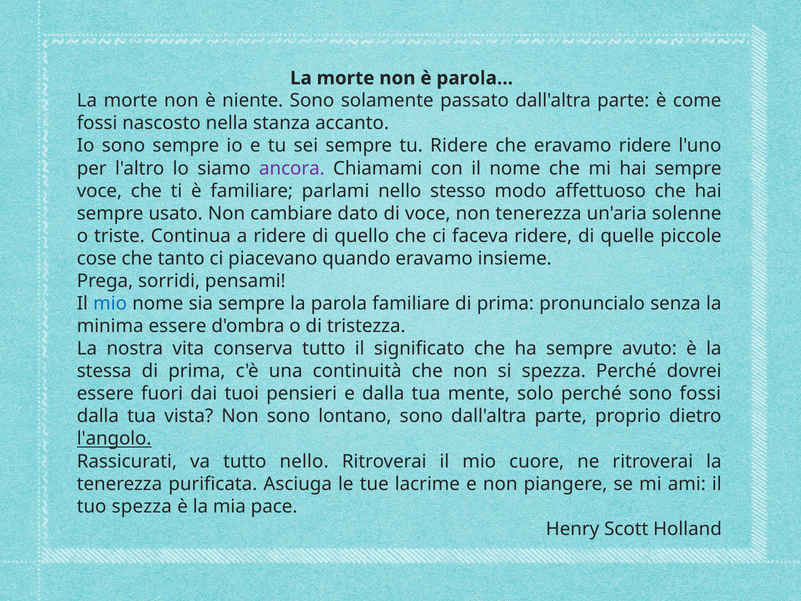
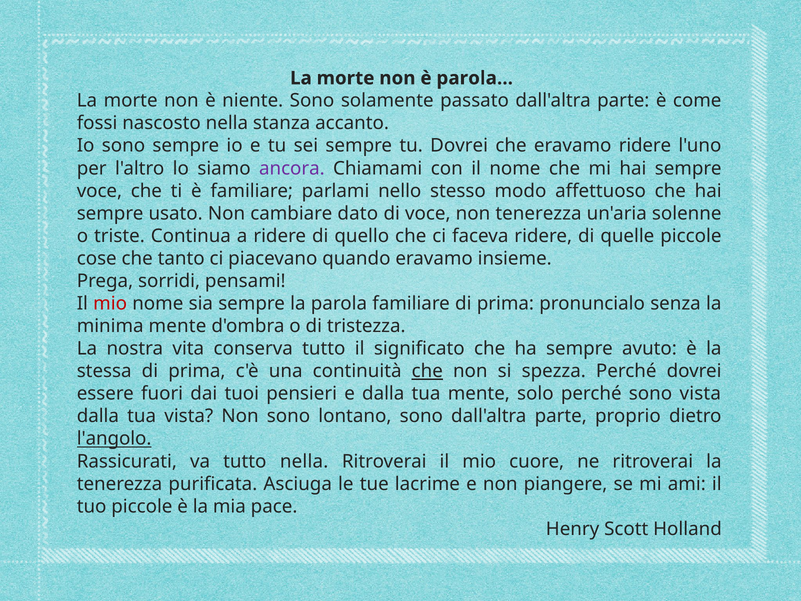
tu Ridere: Ridere -> Dovrei
mio at (110, 303) colour: blue -> red
minima essere: essere -> mente
che at (427, 371) underline: none -> present
sono fossi: fossi -> vista
tutto nello: nello -> nella
tuo spezza: spezza -> piccole
